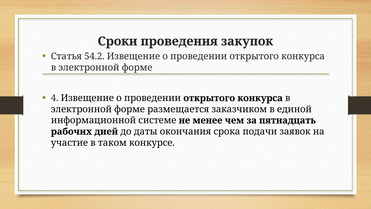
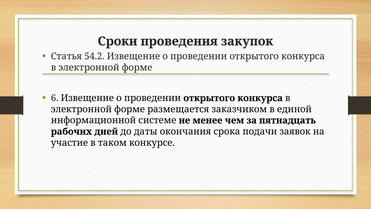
4: 4 -> 6
